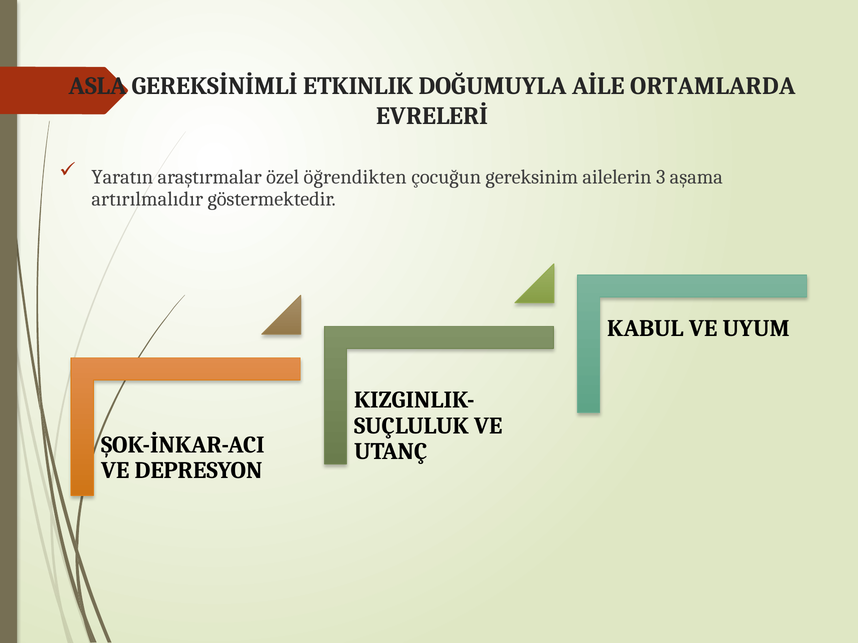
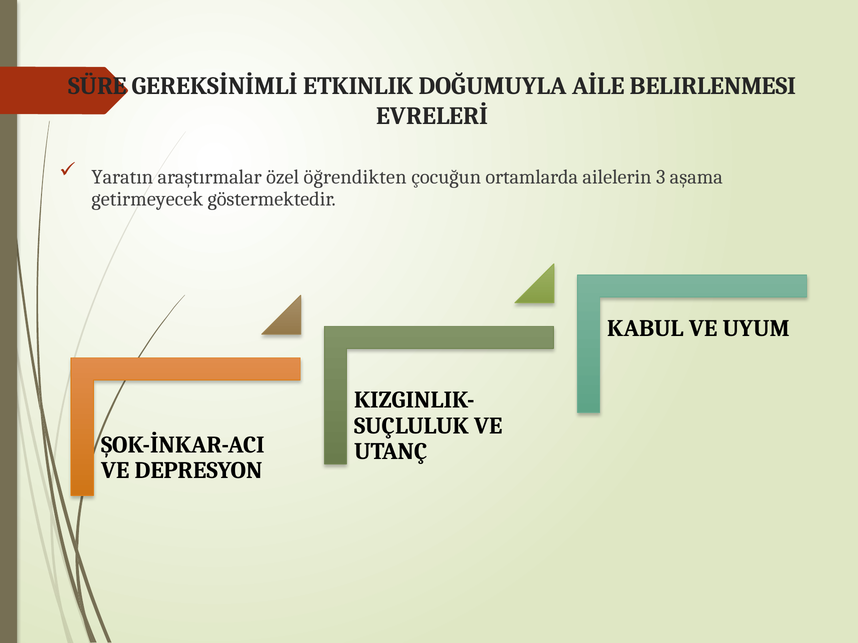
ASLA: ASLA -> SÜRE
ORTAMLARDA: ORTAMLARDA -> BELIRLENMESI
gereksinim: gereksinim -> ortamlarda
artırılmalıdır: artırılmalıdır -> getirmeyecek
